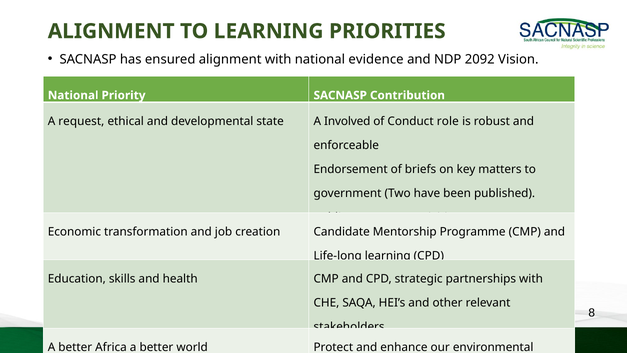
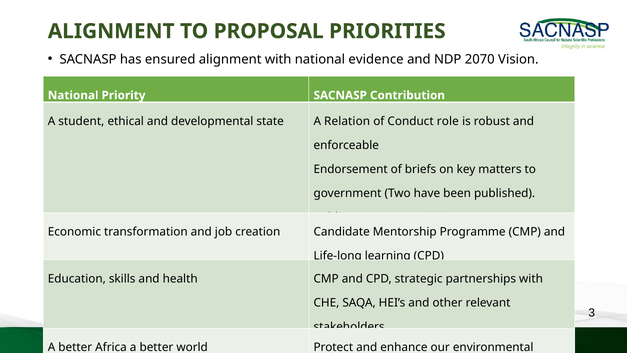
TO LEARNING: LEARNING -> PROPOSAL
2092: 2092 -> 2070
request: request -> student
Involved: Involved -> Relation
8: 8 -> 3
